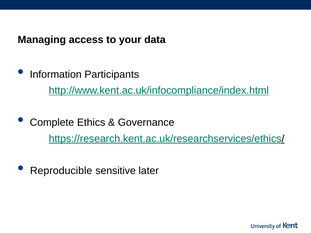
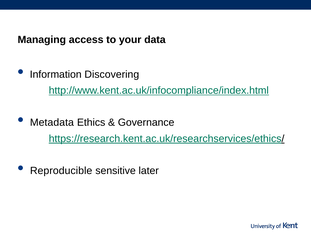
Participants: Participants -> Discovering
Complete: Complete -> Metadata
